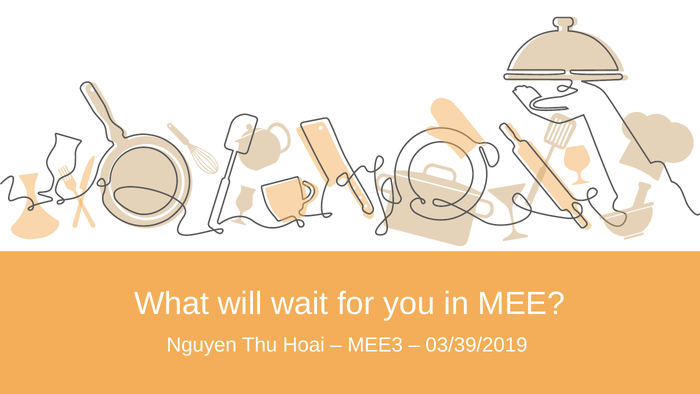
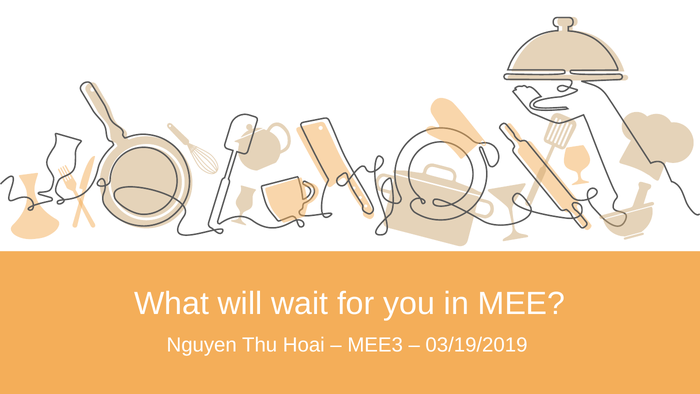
03/39/2019: 03/39/2019 -> 03/19/2019
